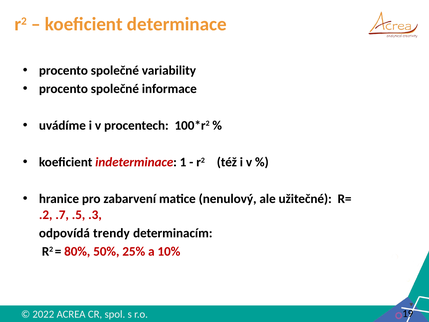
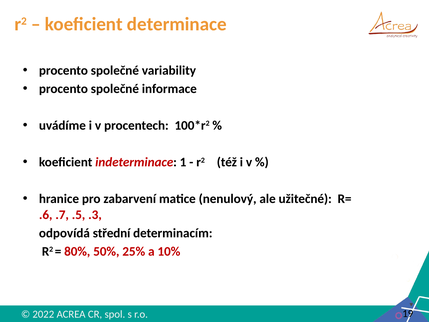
.2: .2 -> .6
trendy: trendy -> střední
